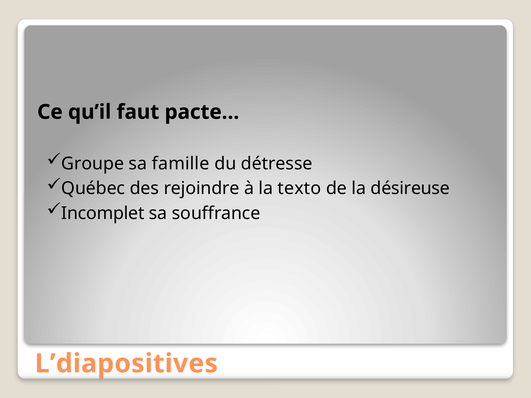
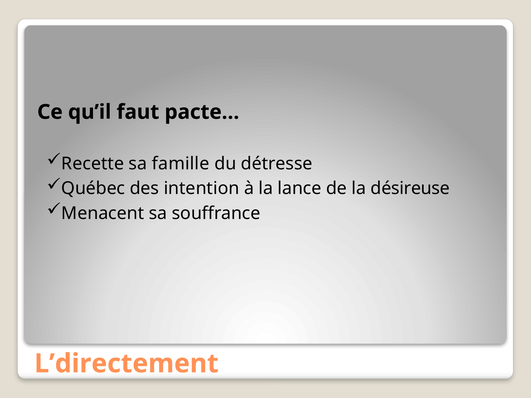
Groupe: Groupe -> Recette
rejoindre: rejoindre -> intention
texto: texto -> lance
Incomplet: Incomplet -> Menacent
L’diapositives: L’diapositives -> L’directement
